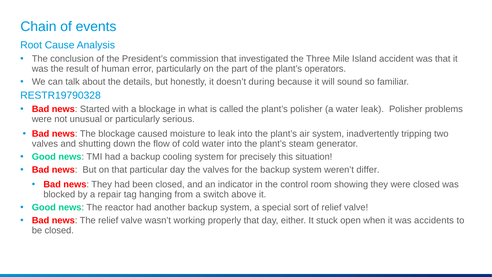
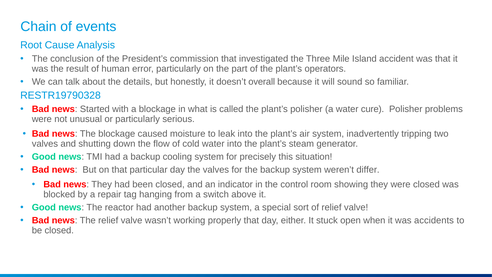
during: during -> overall
water leak: leak -> cure
